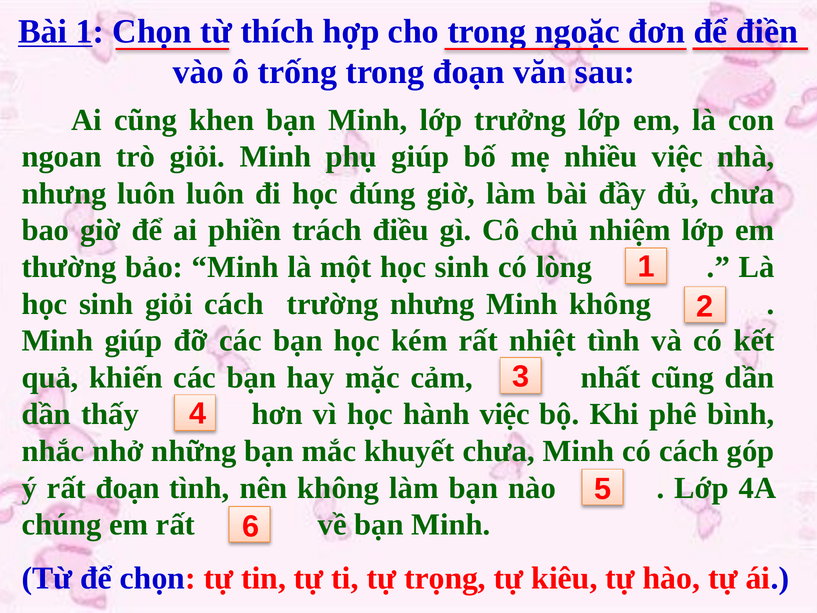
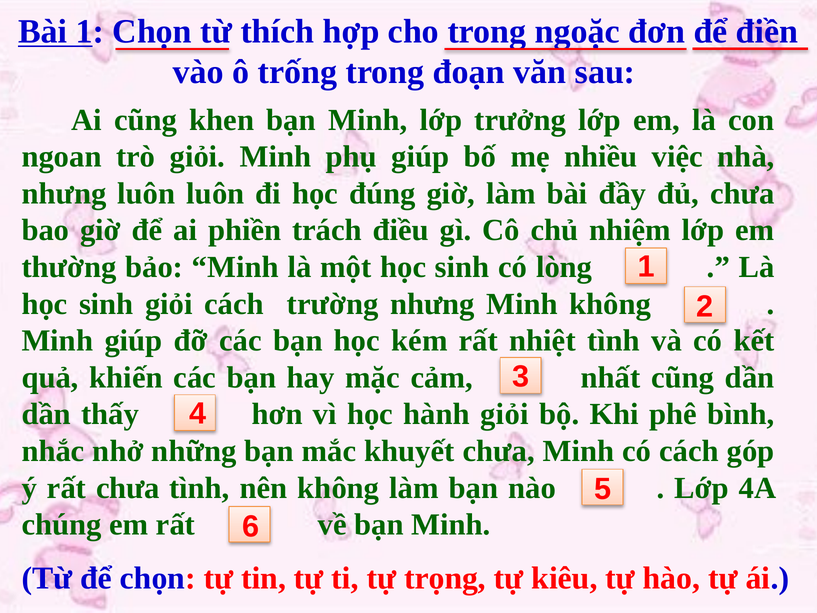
hành việc: việc -> giỏi
rất đoạn: đoạn -> chưa
